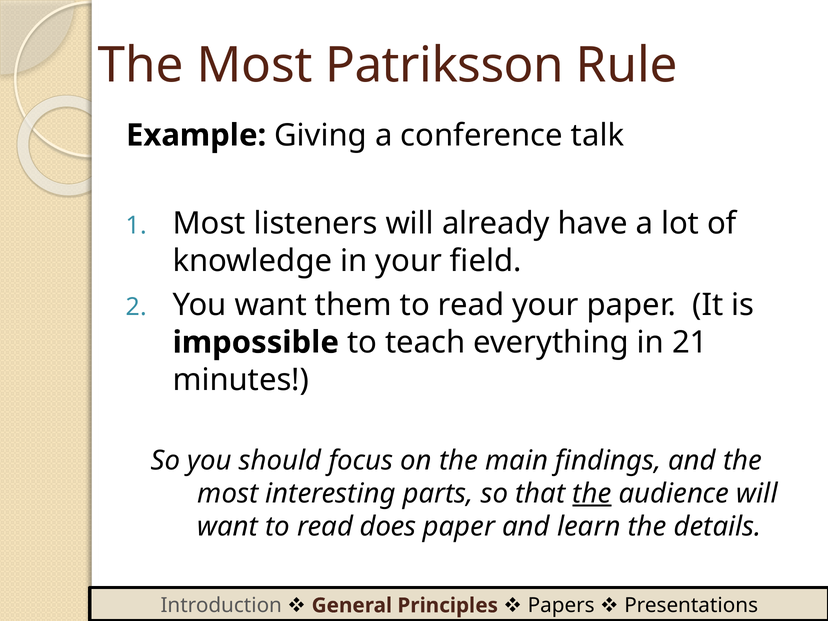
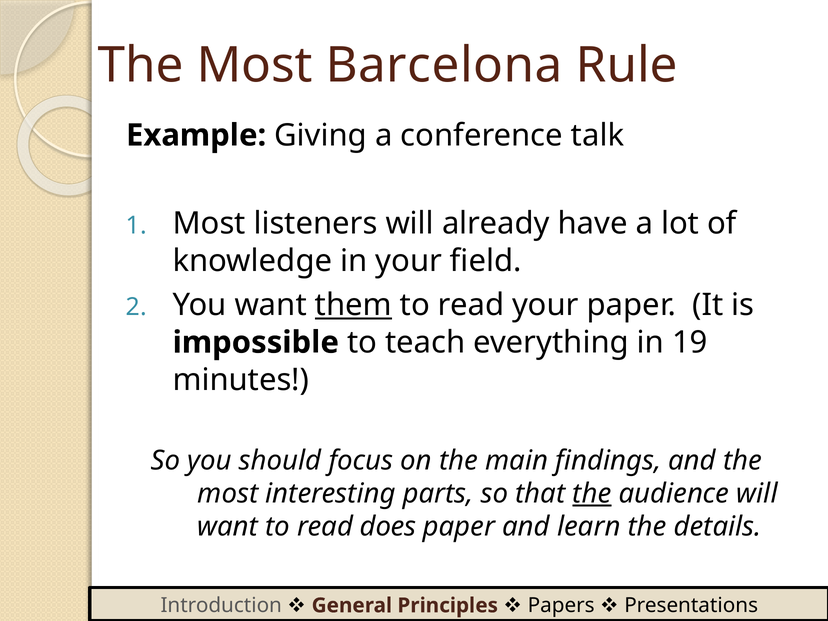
Patriksson: Patriksson -> Barcelona
them underline: none -> present
21: 21 -> 19
